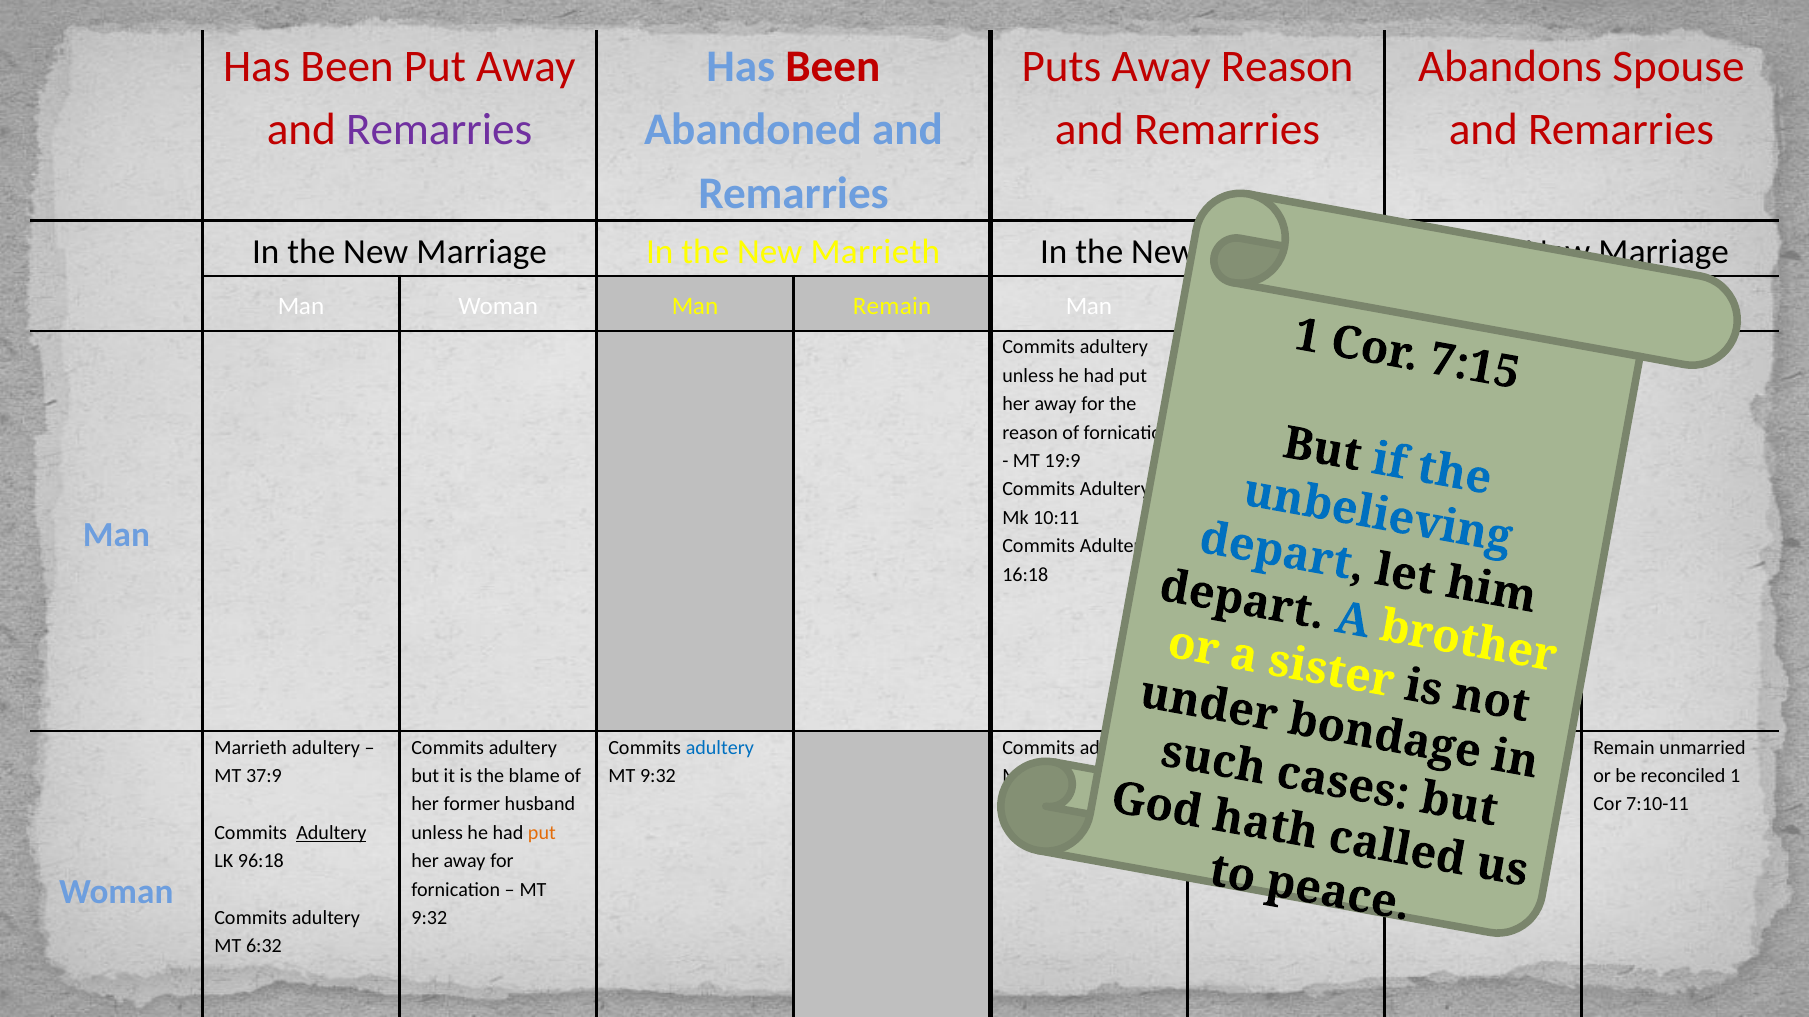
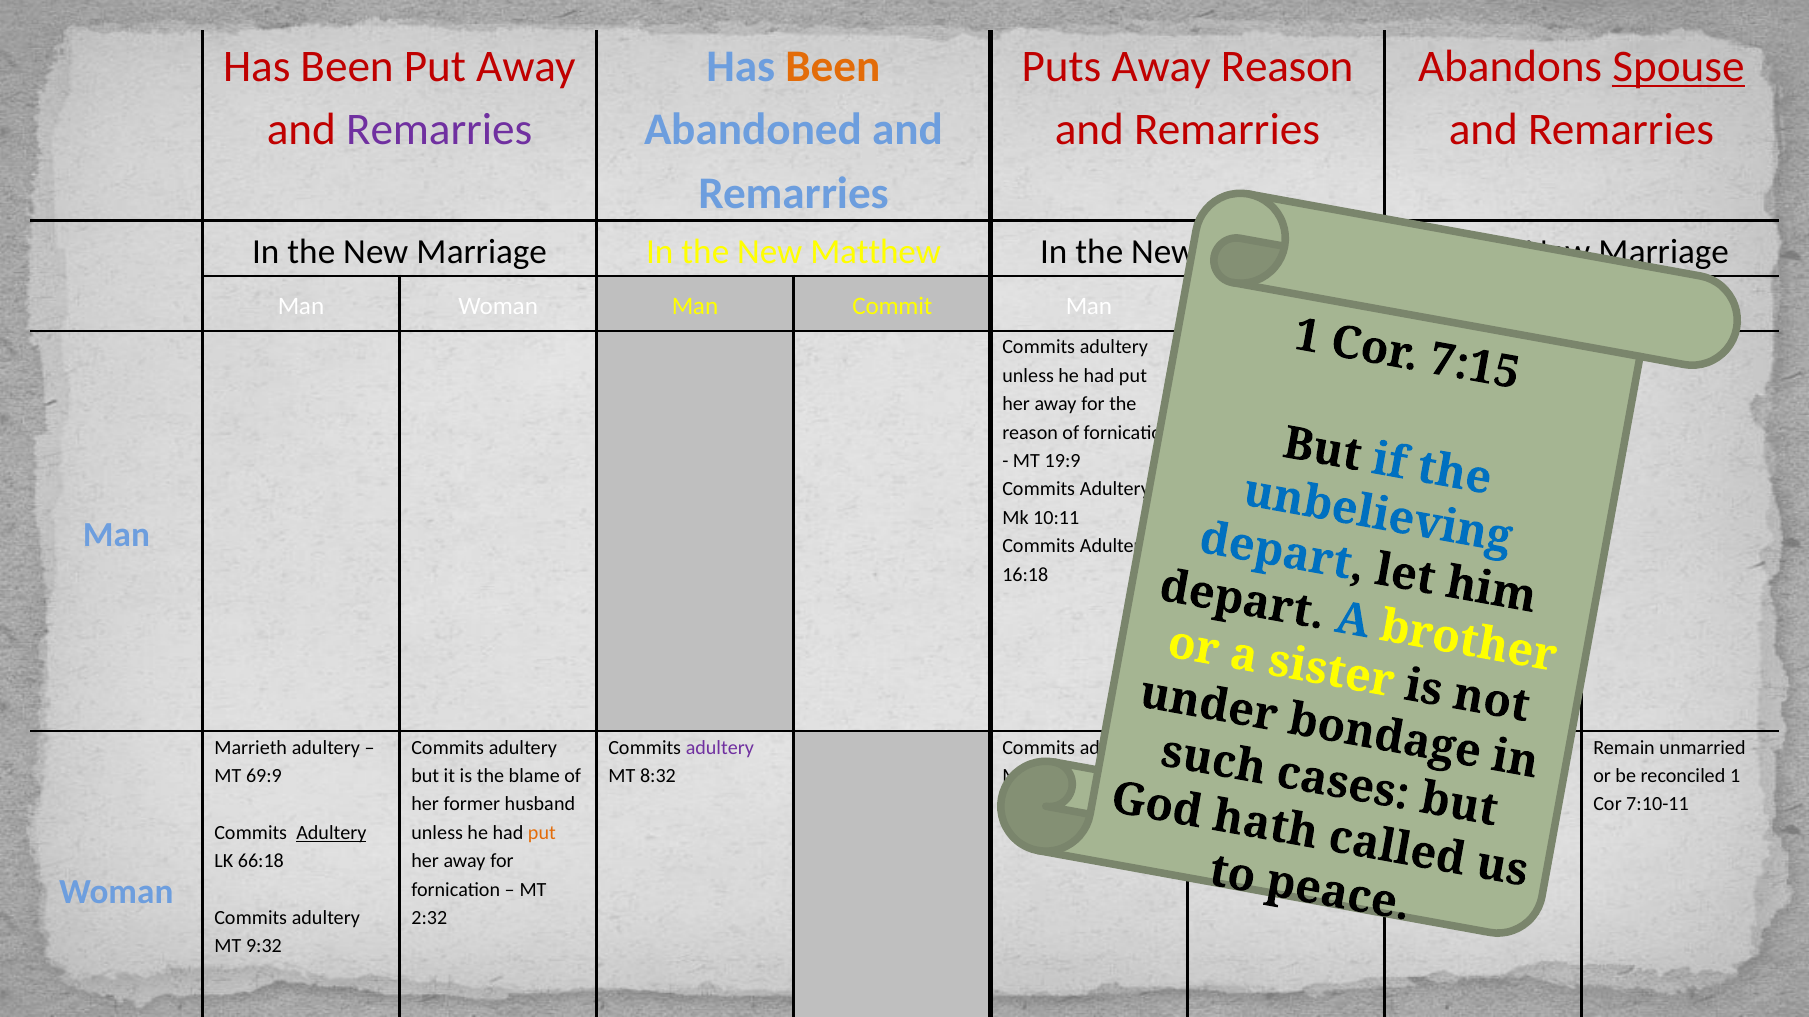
Been at (833, 67) colour: red -> orange
Spouse underline: none -> present
New Marrieth: Marrieth -> Matthew
Man Remain: Remain -> Commit
adultery at (720, 748) colour: blue -> purple
37:9: 37:9 -> 69:9
9:32 at (658, 776): 9:32 -> 8:32
96:18: 96:18 -> 66:18
9:32 at (429, 918): 9:32 -> 2:32
6:32: 6:32 -> 9:32
